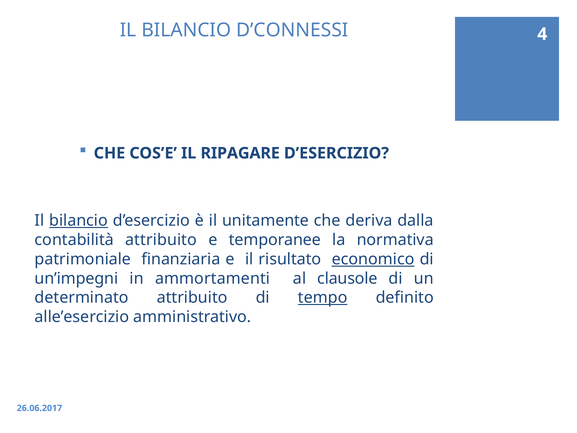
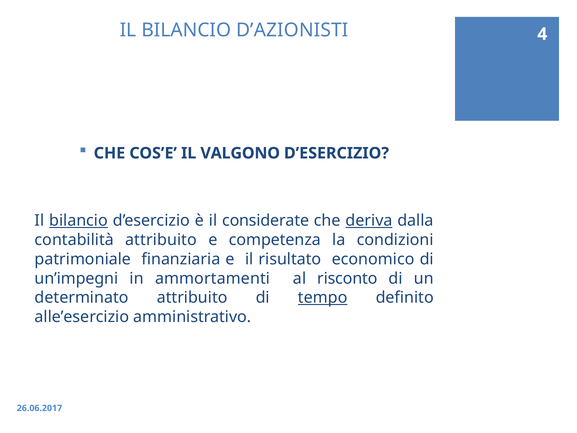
D’CONNESSI: D’CONNESSI -> D’AZIONISTI
RIPAGARE: RIPAGARE -> VALGONO
unitamente: unitamente -> considerate
deriva underline: none -> present
temporanee: temporanee -> competenza
normativa: normativa -> condizioni
economico underline: present -> none
clausole: clausole -> risconto
